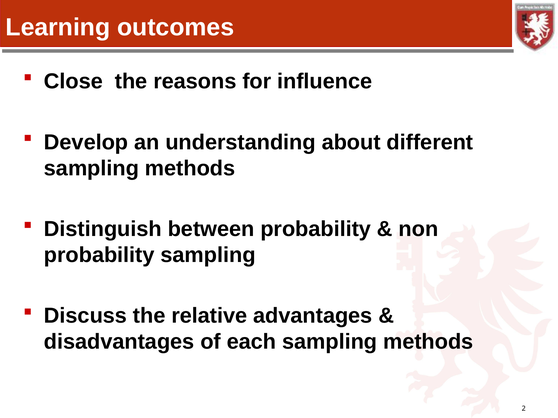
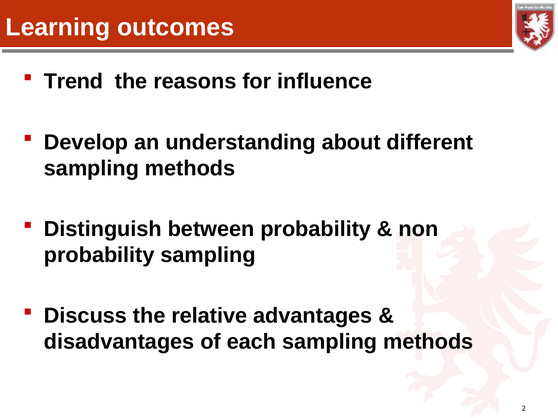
Close: Close -> Trend
